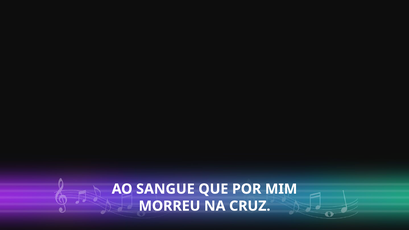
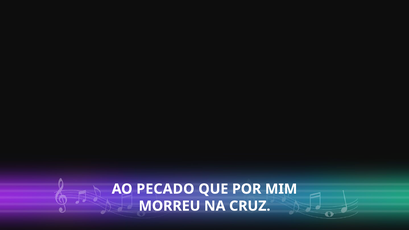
SANGUE: SANGUE -> PECADO
